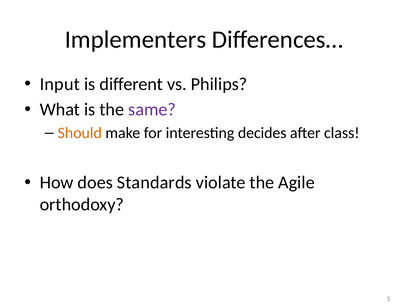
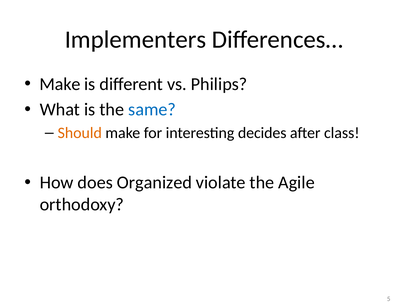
Input at (60, 84): Input -> Make
same colour: purple -> blue
Standards: Standards -> Organized
